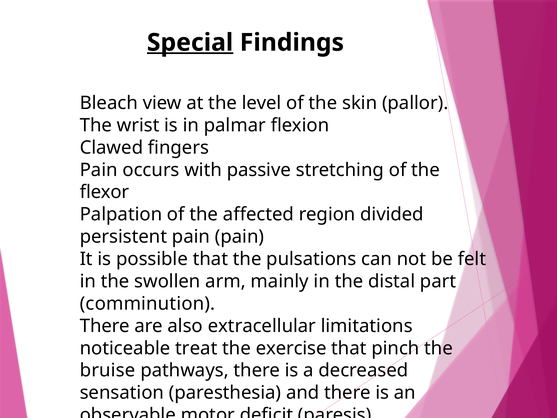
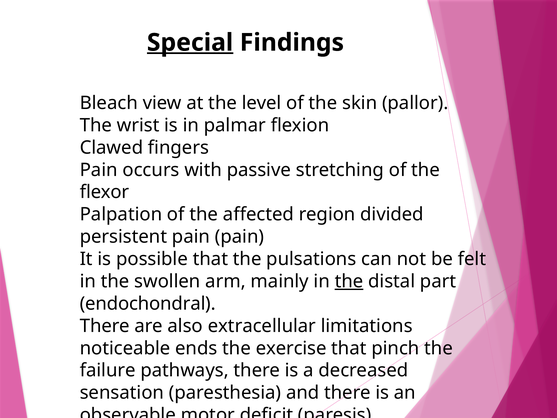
the at (349, 281) underline: none -> present
comminution: comminution -> endochondral
treat: treat -> ends
bruise: bruise -> failure
